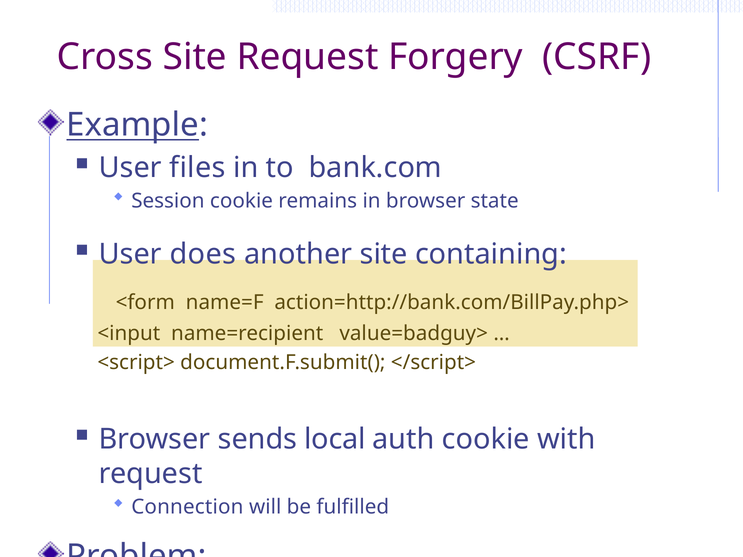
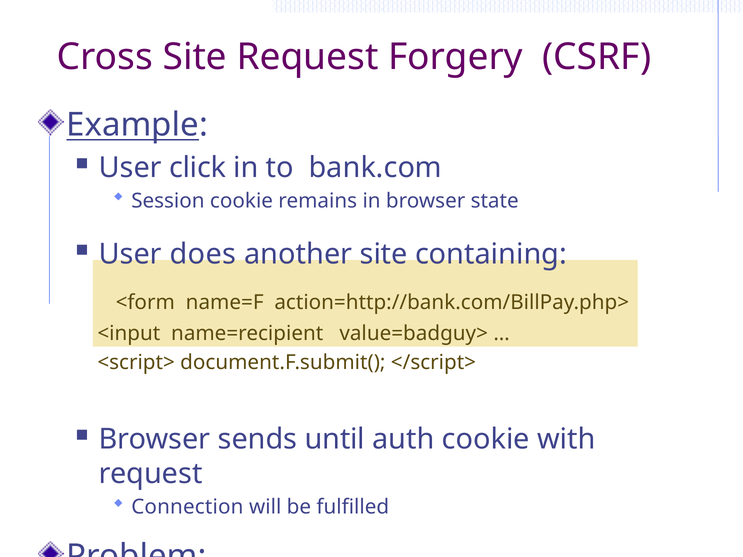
files: files -> click
local: local -> until
